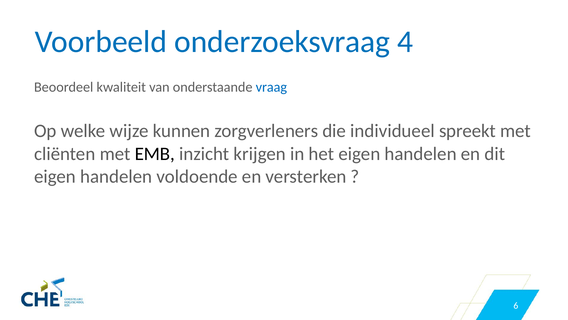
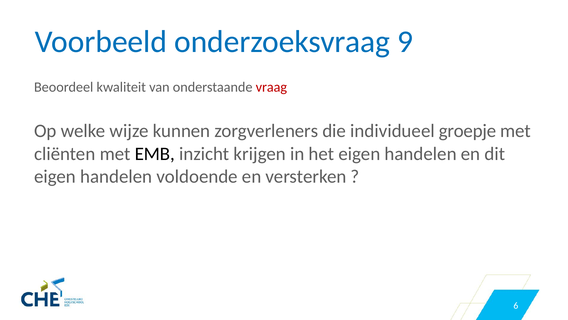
4: 4 -> 9
vraag colour: blue -> red
spreekt: spreekt -> groepje
